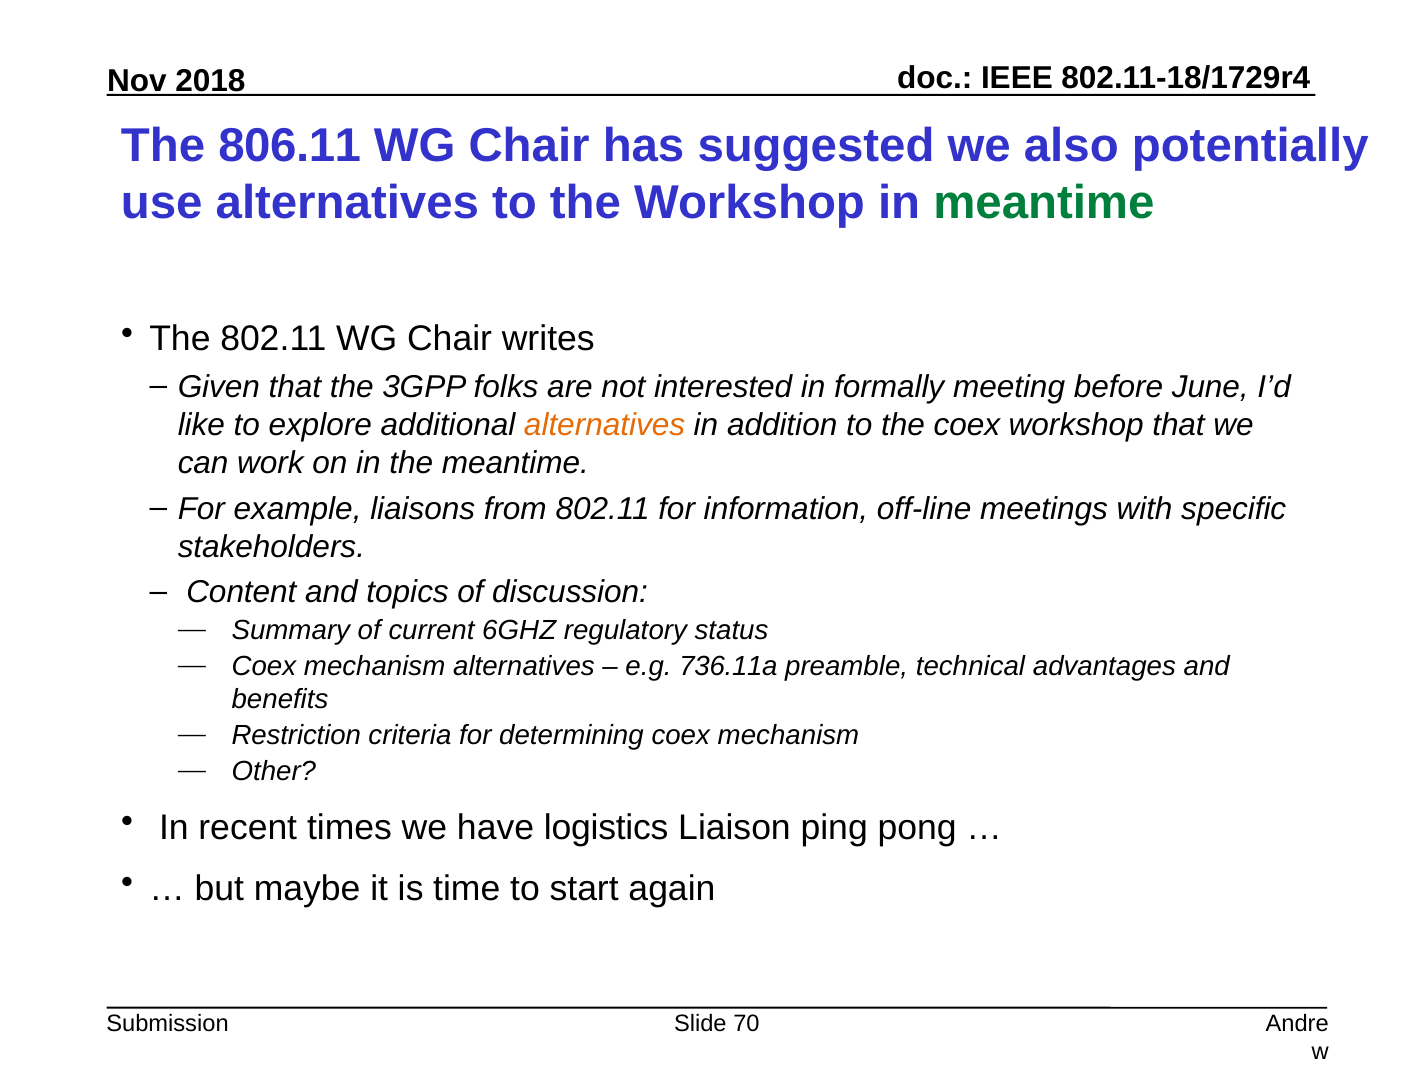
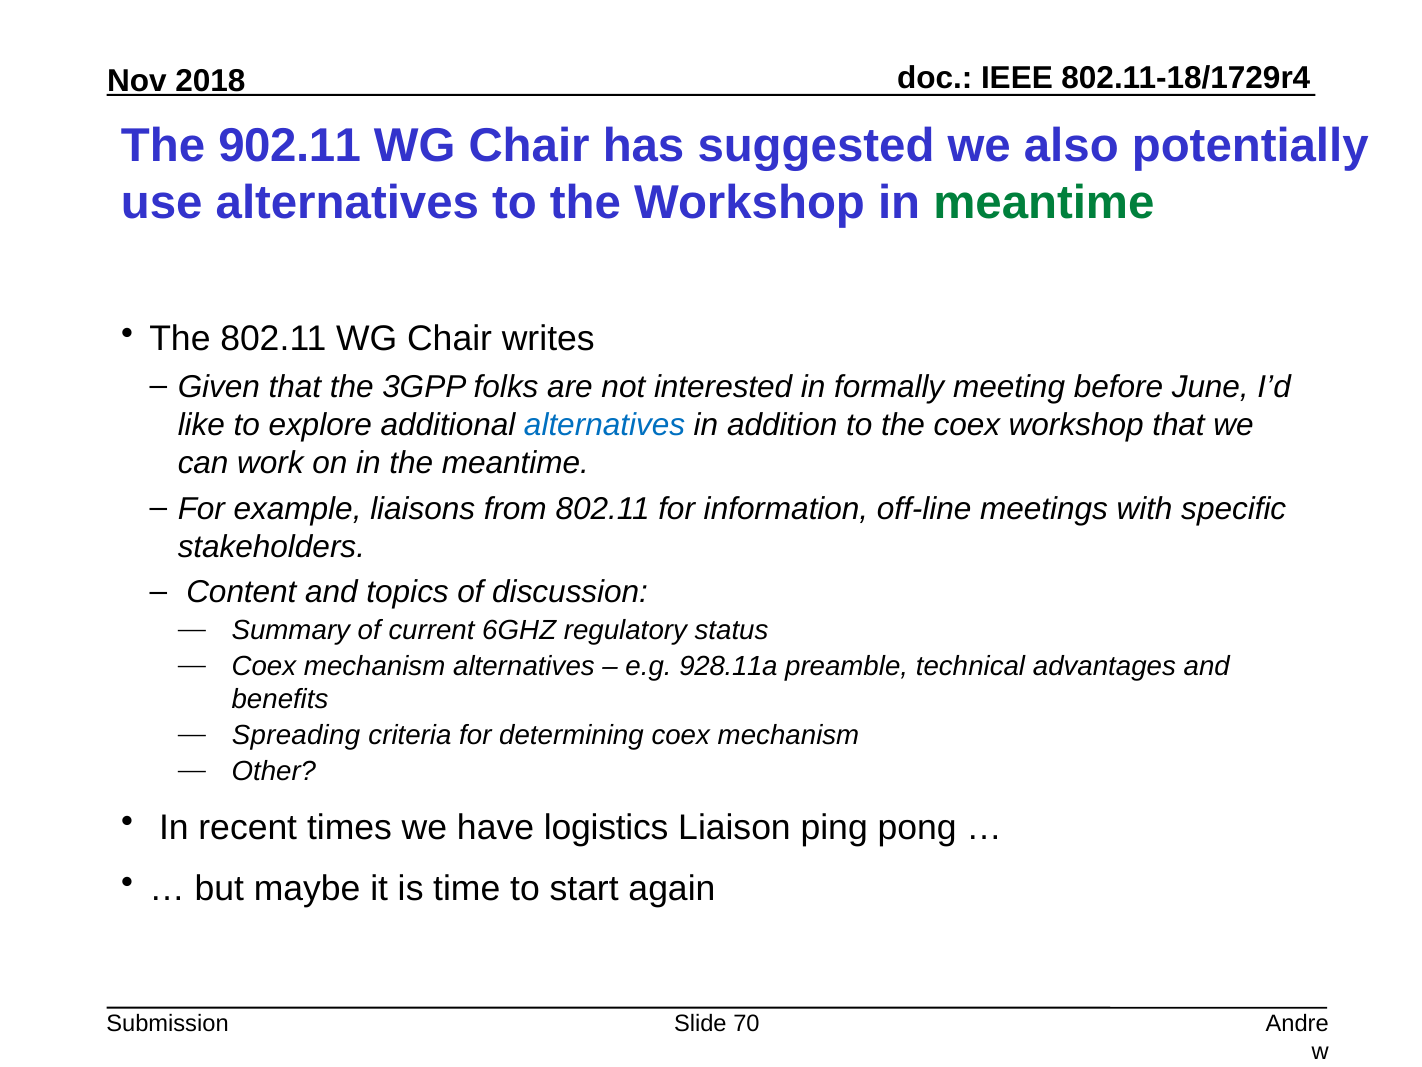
806.11: 806.11 -> 902.11
alternatives at (605, 425) colour: orange -> blue
736.11a: 736.11a -> 928.11a
Restriction: Restriction -> Spreading
